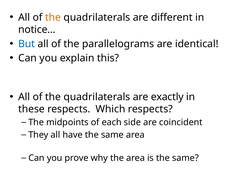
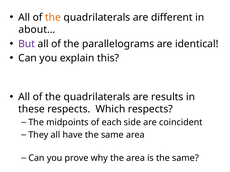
notice…: notice… -> about…
But colour: blue -> purple
exactly: exactly -> results
